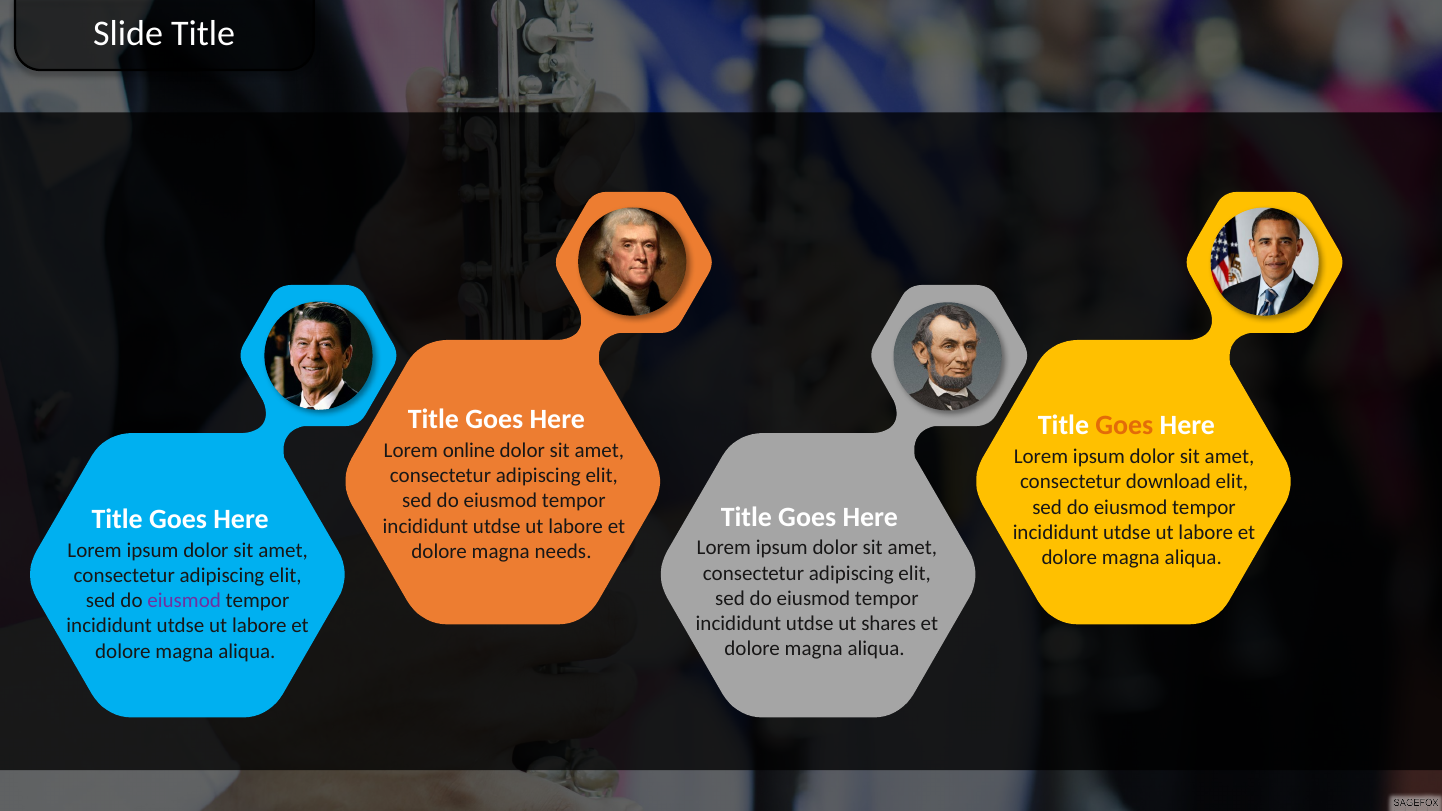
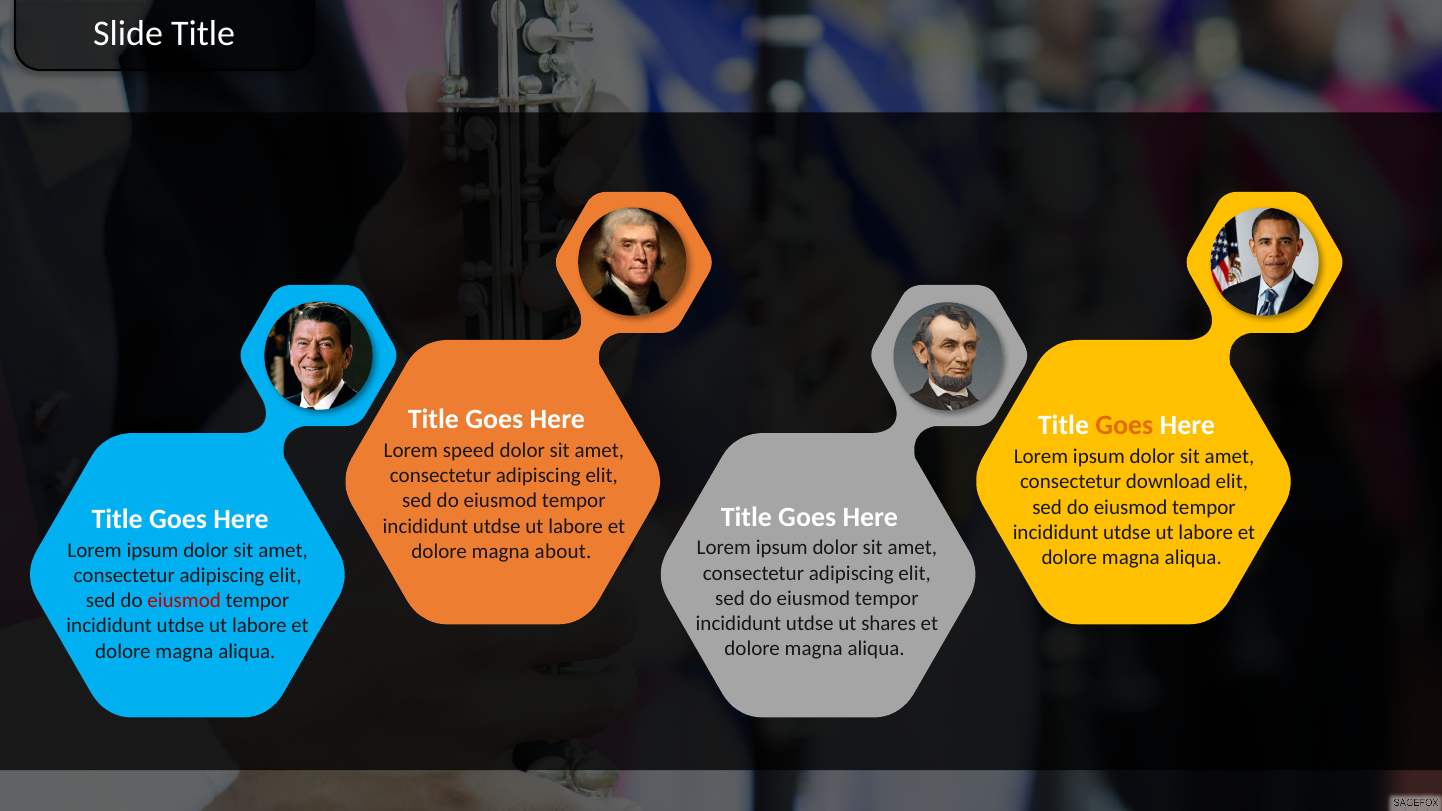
online: online -> speed
needs: needs -> about
eiusmod at (184, 601) colour: purple -> red
